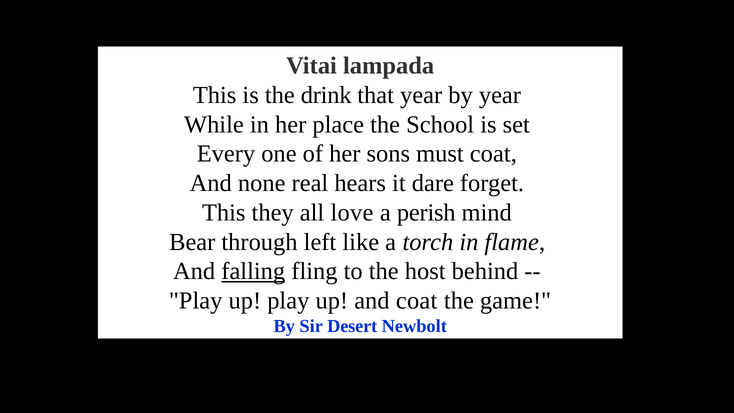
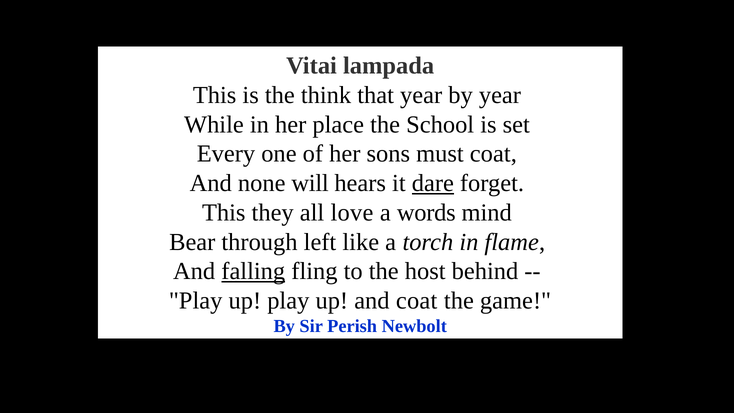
drink: drink -> think
real: real -> will
dare underline: none -> present
perish: perish -> words
Desert: Desert -> Perish
